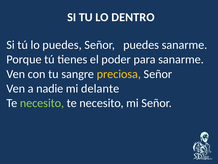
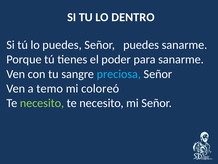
preciosa colour: yellow -> light blue
nadie: nadie -> temo
delante: delante -> coloreó
